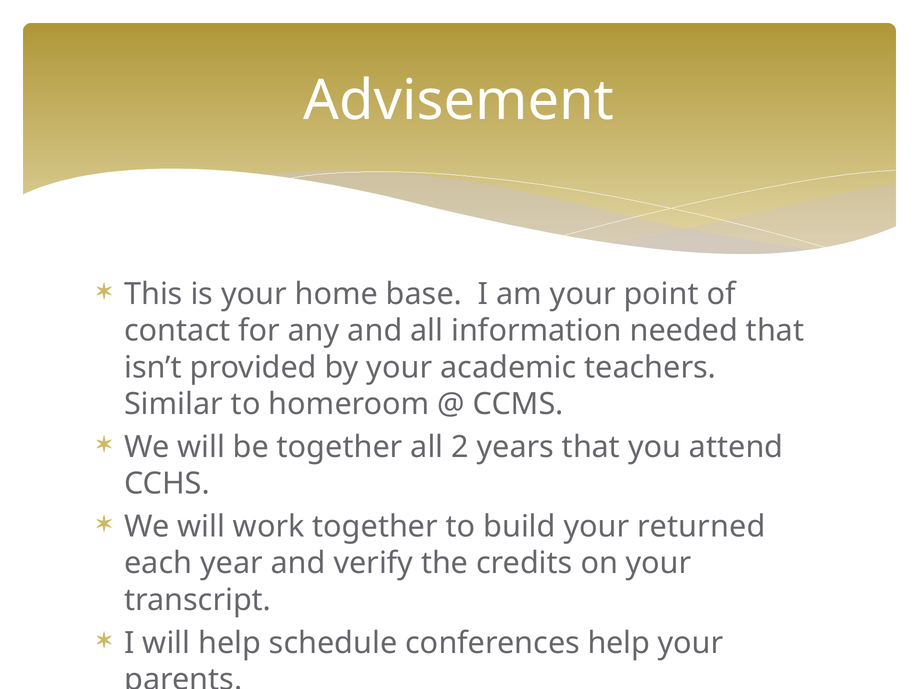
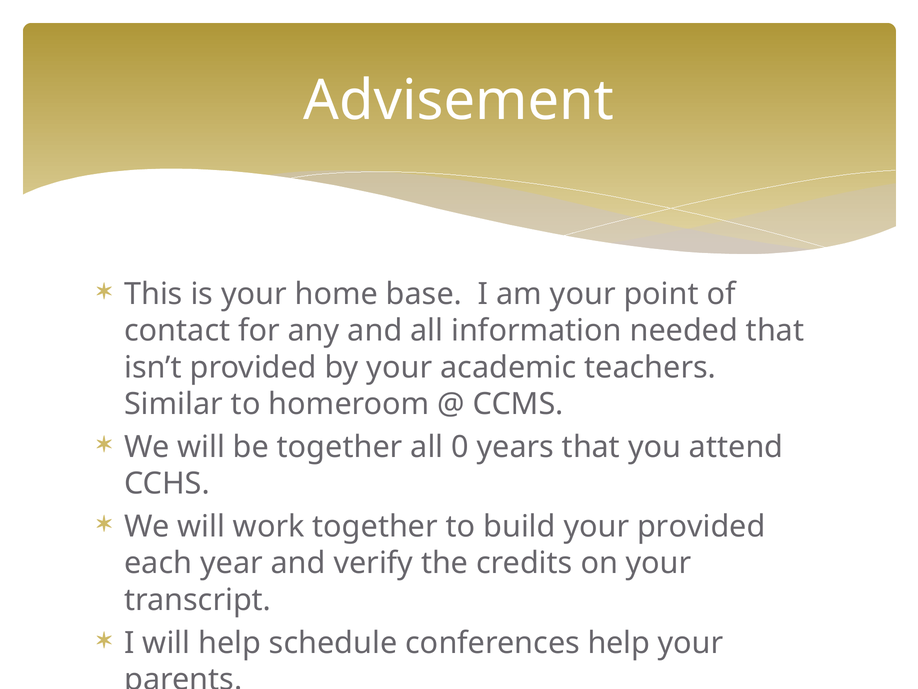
2: 2 -> 0
your returned: returned -> provided
